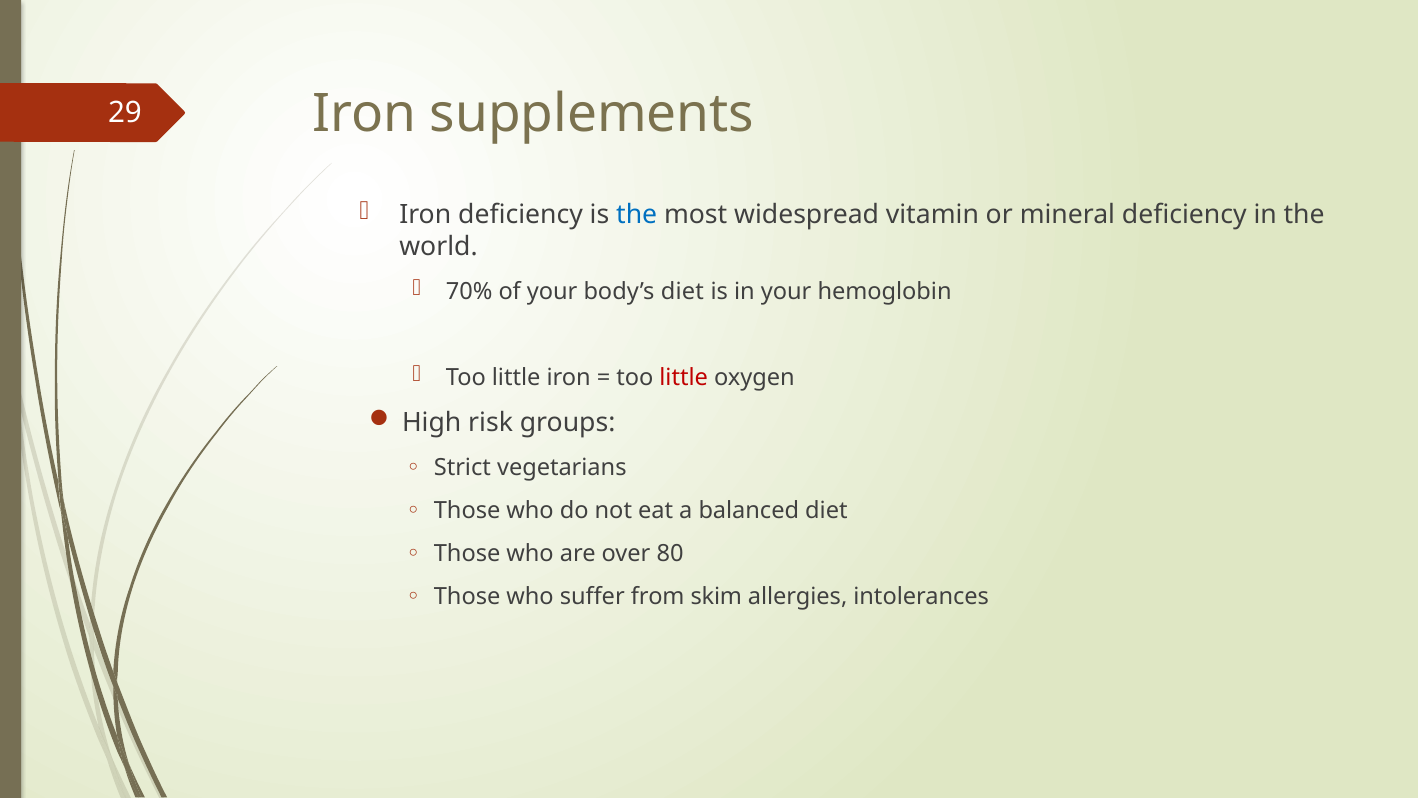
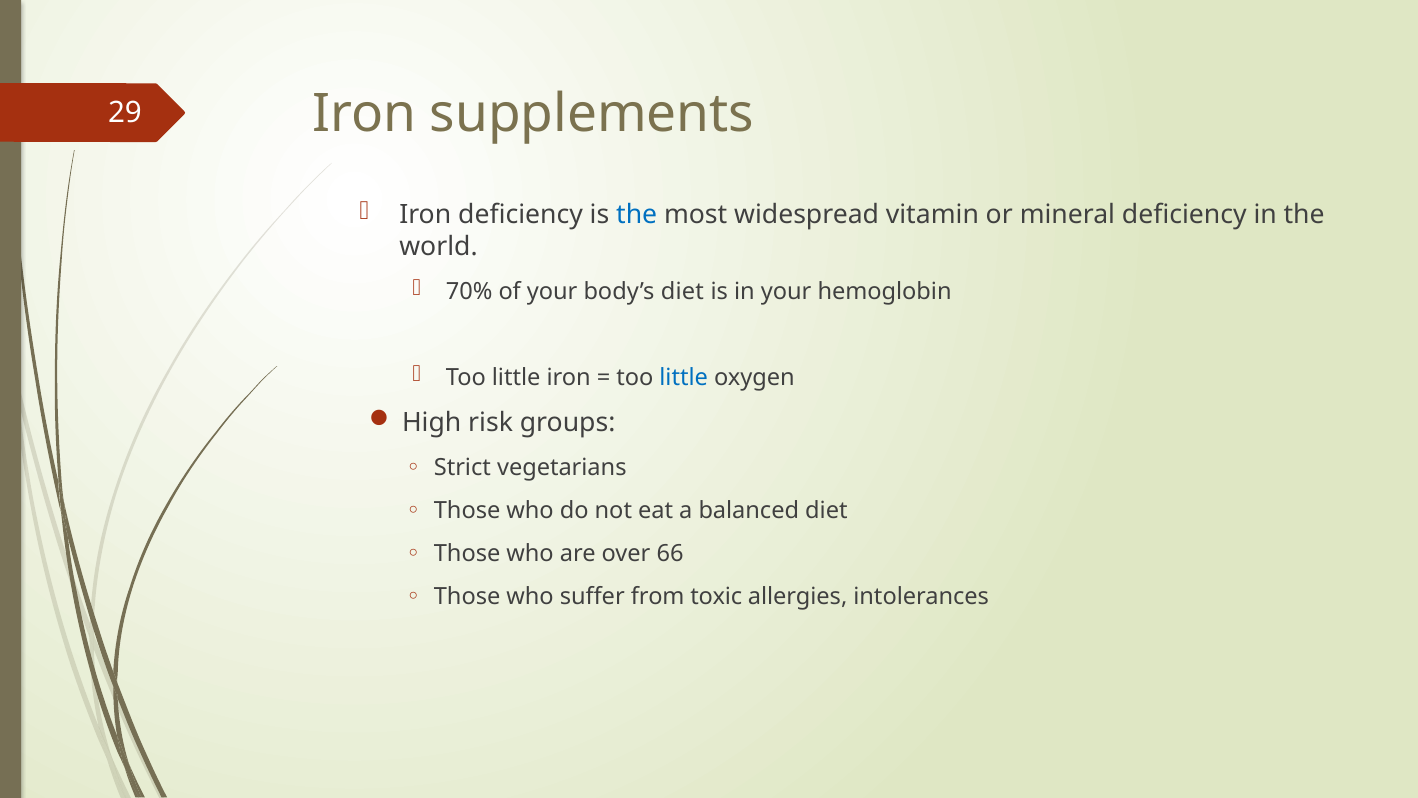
little at (684, 378) colour: red -> blue
80: 80 -> 66
skim: skim -> toxic
